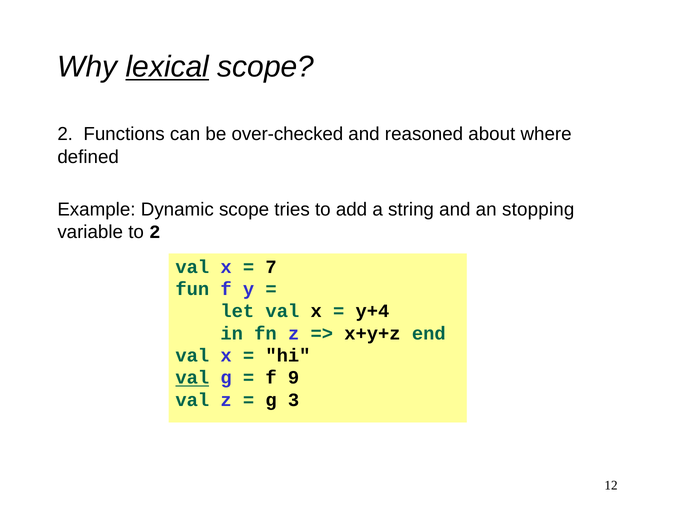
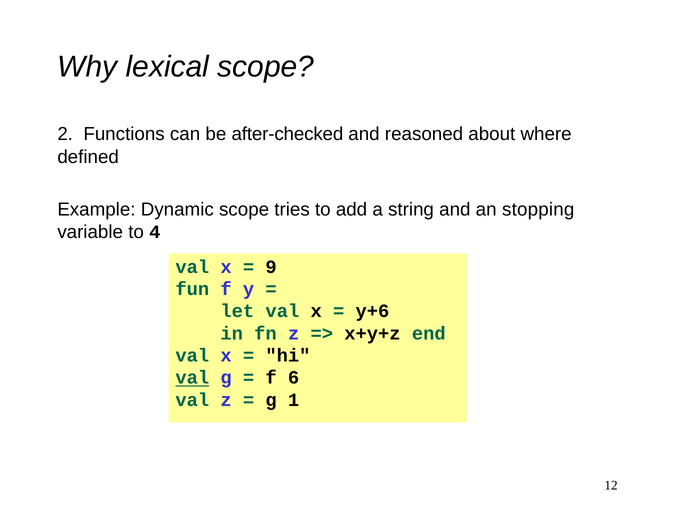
lexical underline: present -> none
over-checked: over-checked -> after-checked
to 2: 2 -> 4
7: 7 -> 9
y+4: y+4 -> y+6
9: 9 -> 6
3: 3 -> 1
